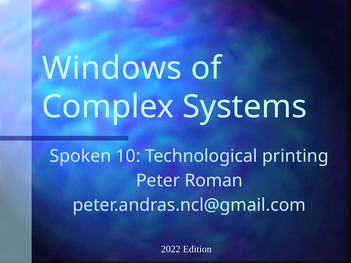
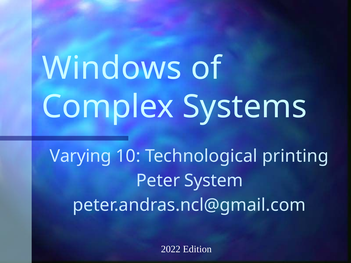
Spoken: Spoken -> Varying
Roman: Roman -> System
